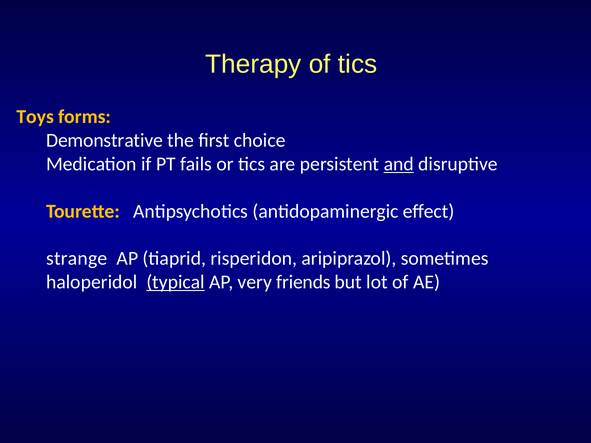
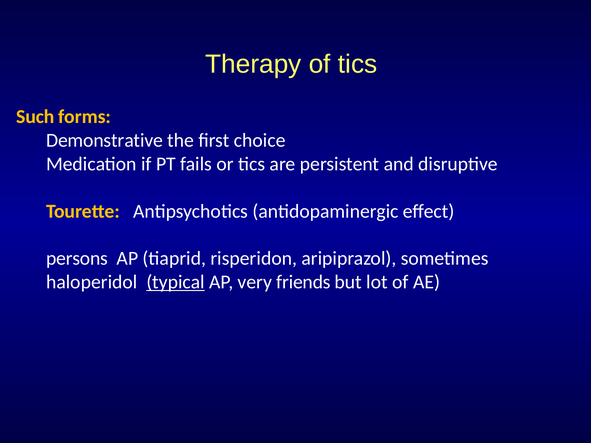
Toys: Toys -> Such
and underline: present -> none
strange: strange -> persons
